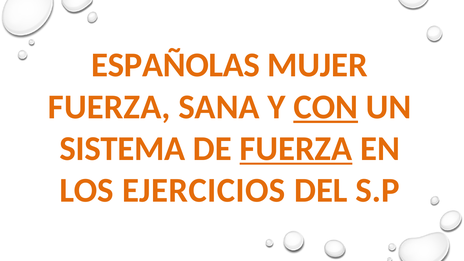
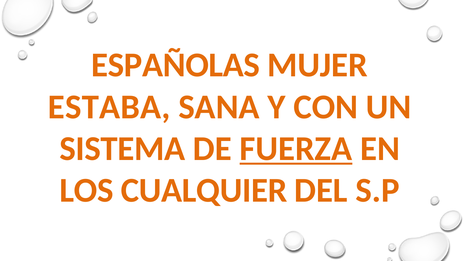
FUERZA at (109, 107): FUERZA -> ESTABA
CON underline: present -> none
EJERCICIOS: EJERCICIOS -> CUALQUIER
